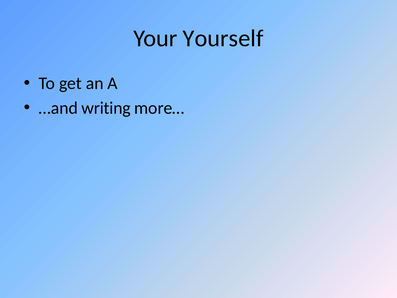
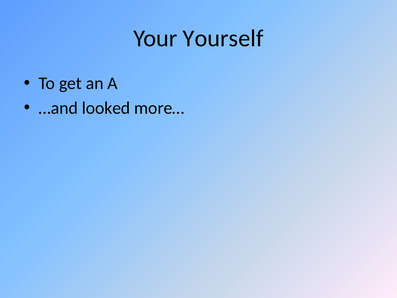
writing: writing -> looked
